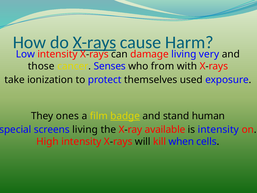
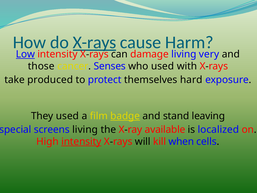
Low underline: none -> present
who from: from -> used
ionization: ionization -> produced
used: used -> hard
They ones: ones -> used
human: human -> leaving
is intensity: intensity -> localized
intensity at (81, 141) underline: none -> present
